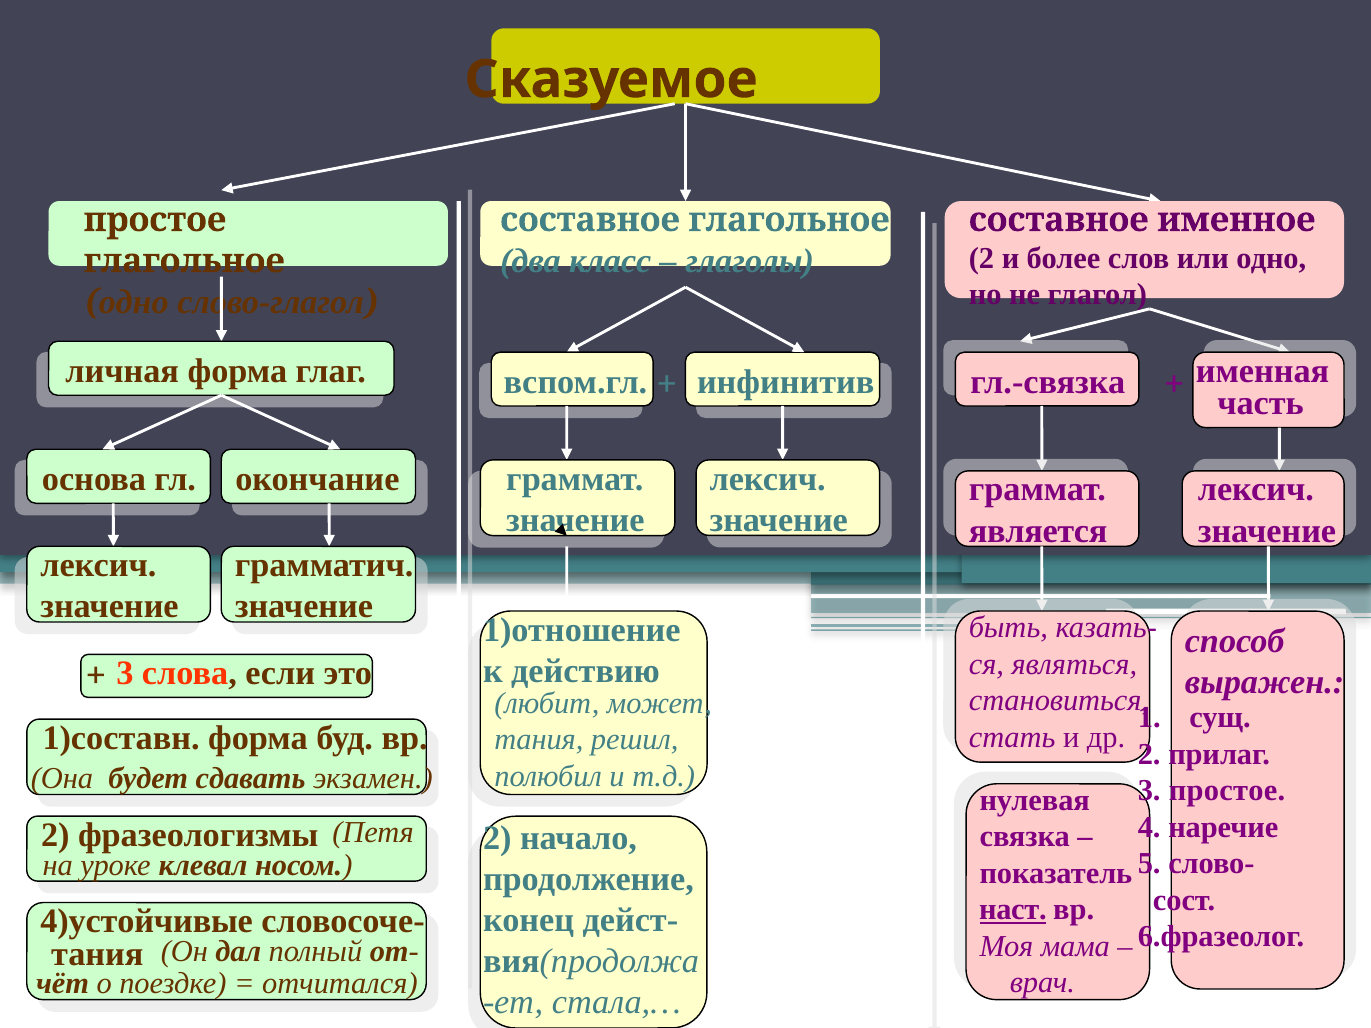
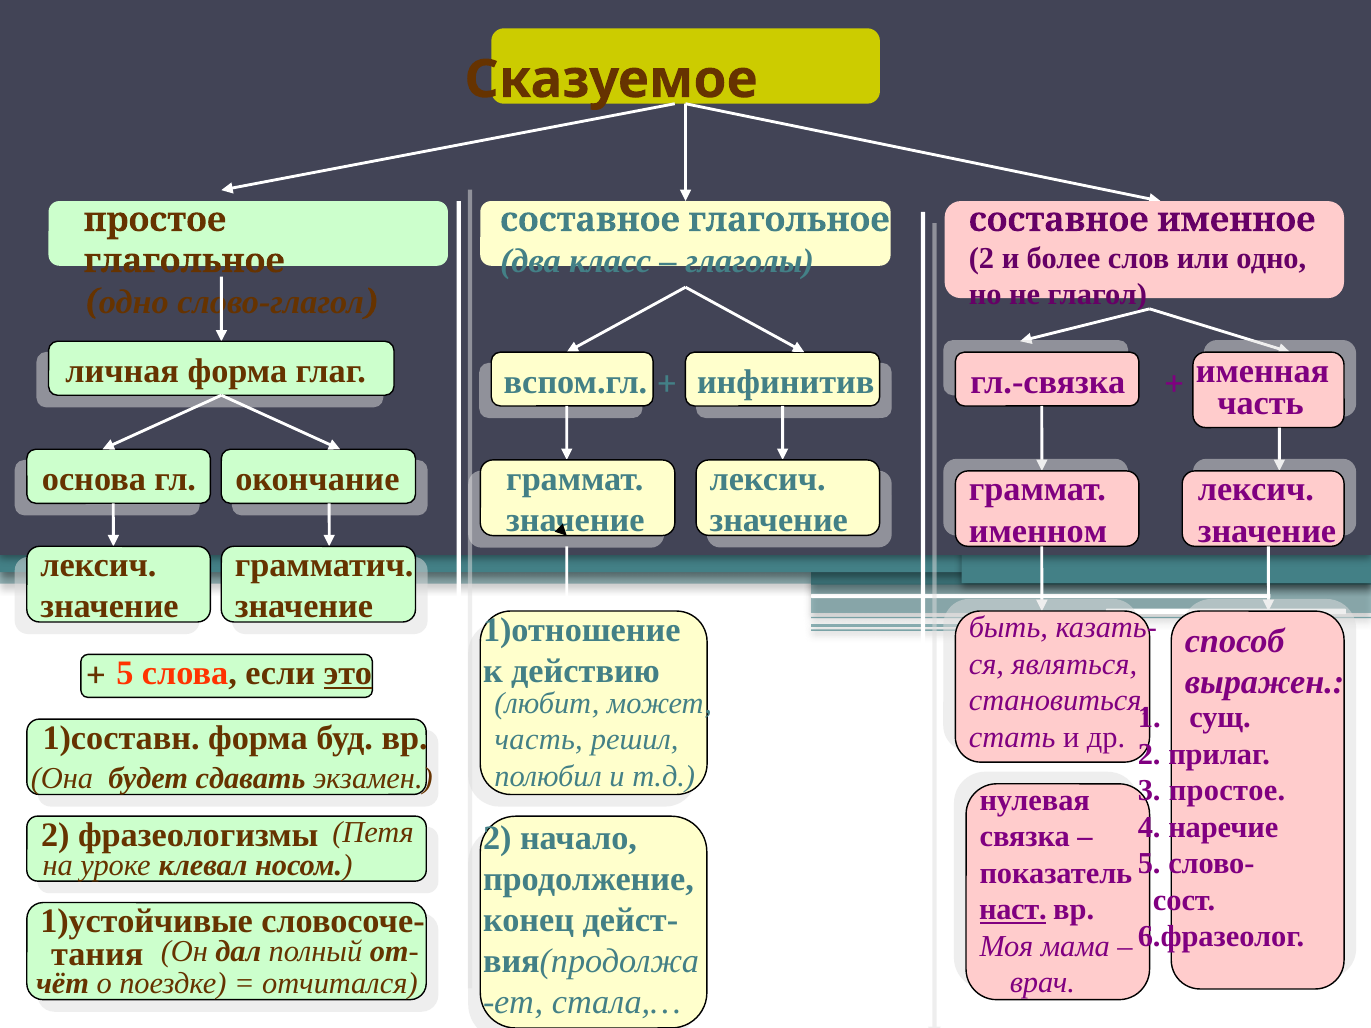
является: является -> именном
3 at (125, 673): 3 -> 5
это underline: none -> present
тания at (539, 740): тания -> часть
4)устойчивые: 4)устойчивые -> 1)устойчивые
